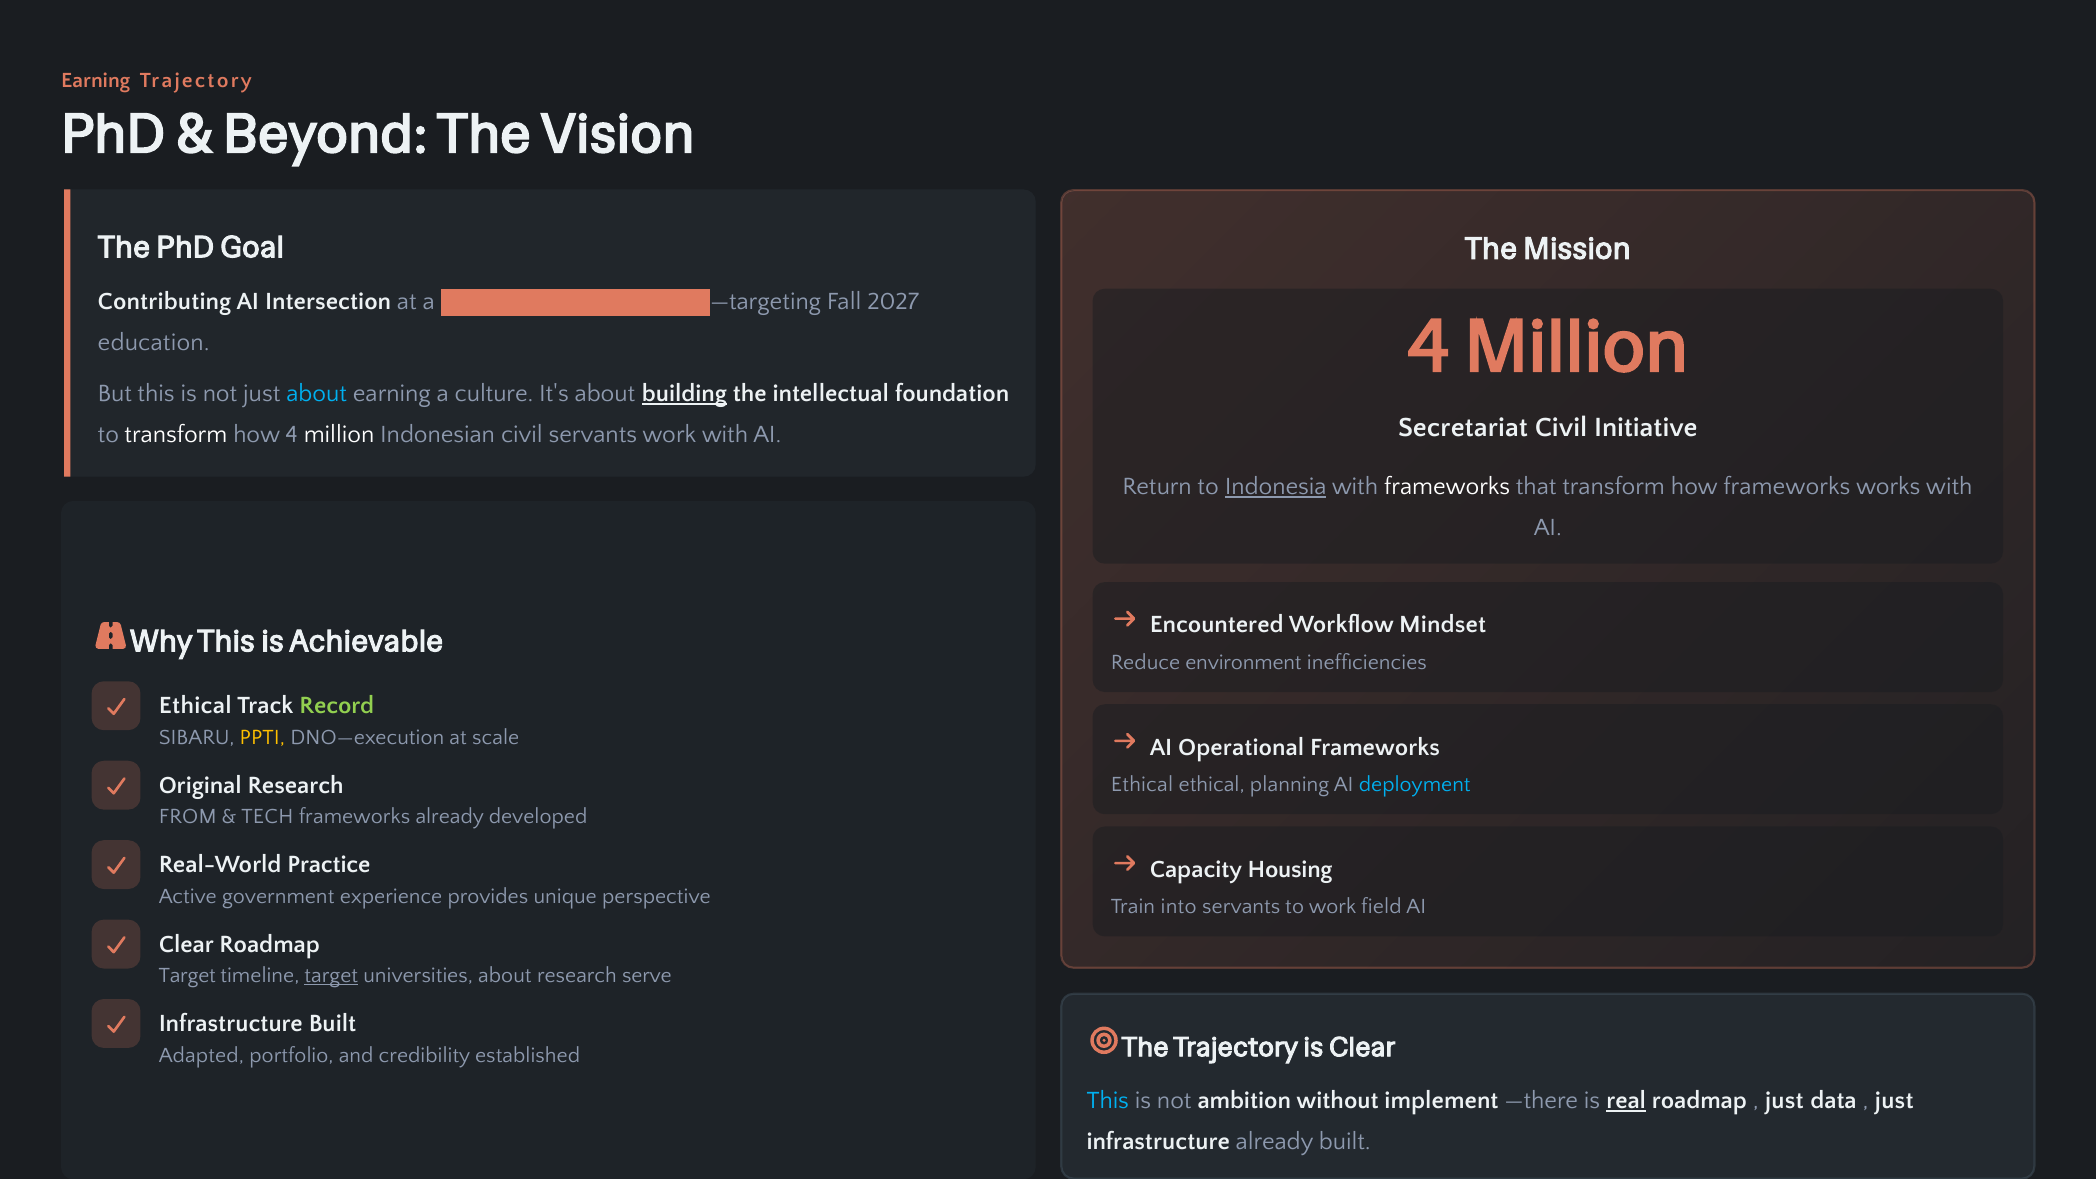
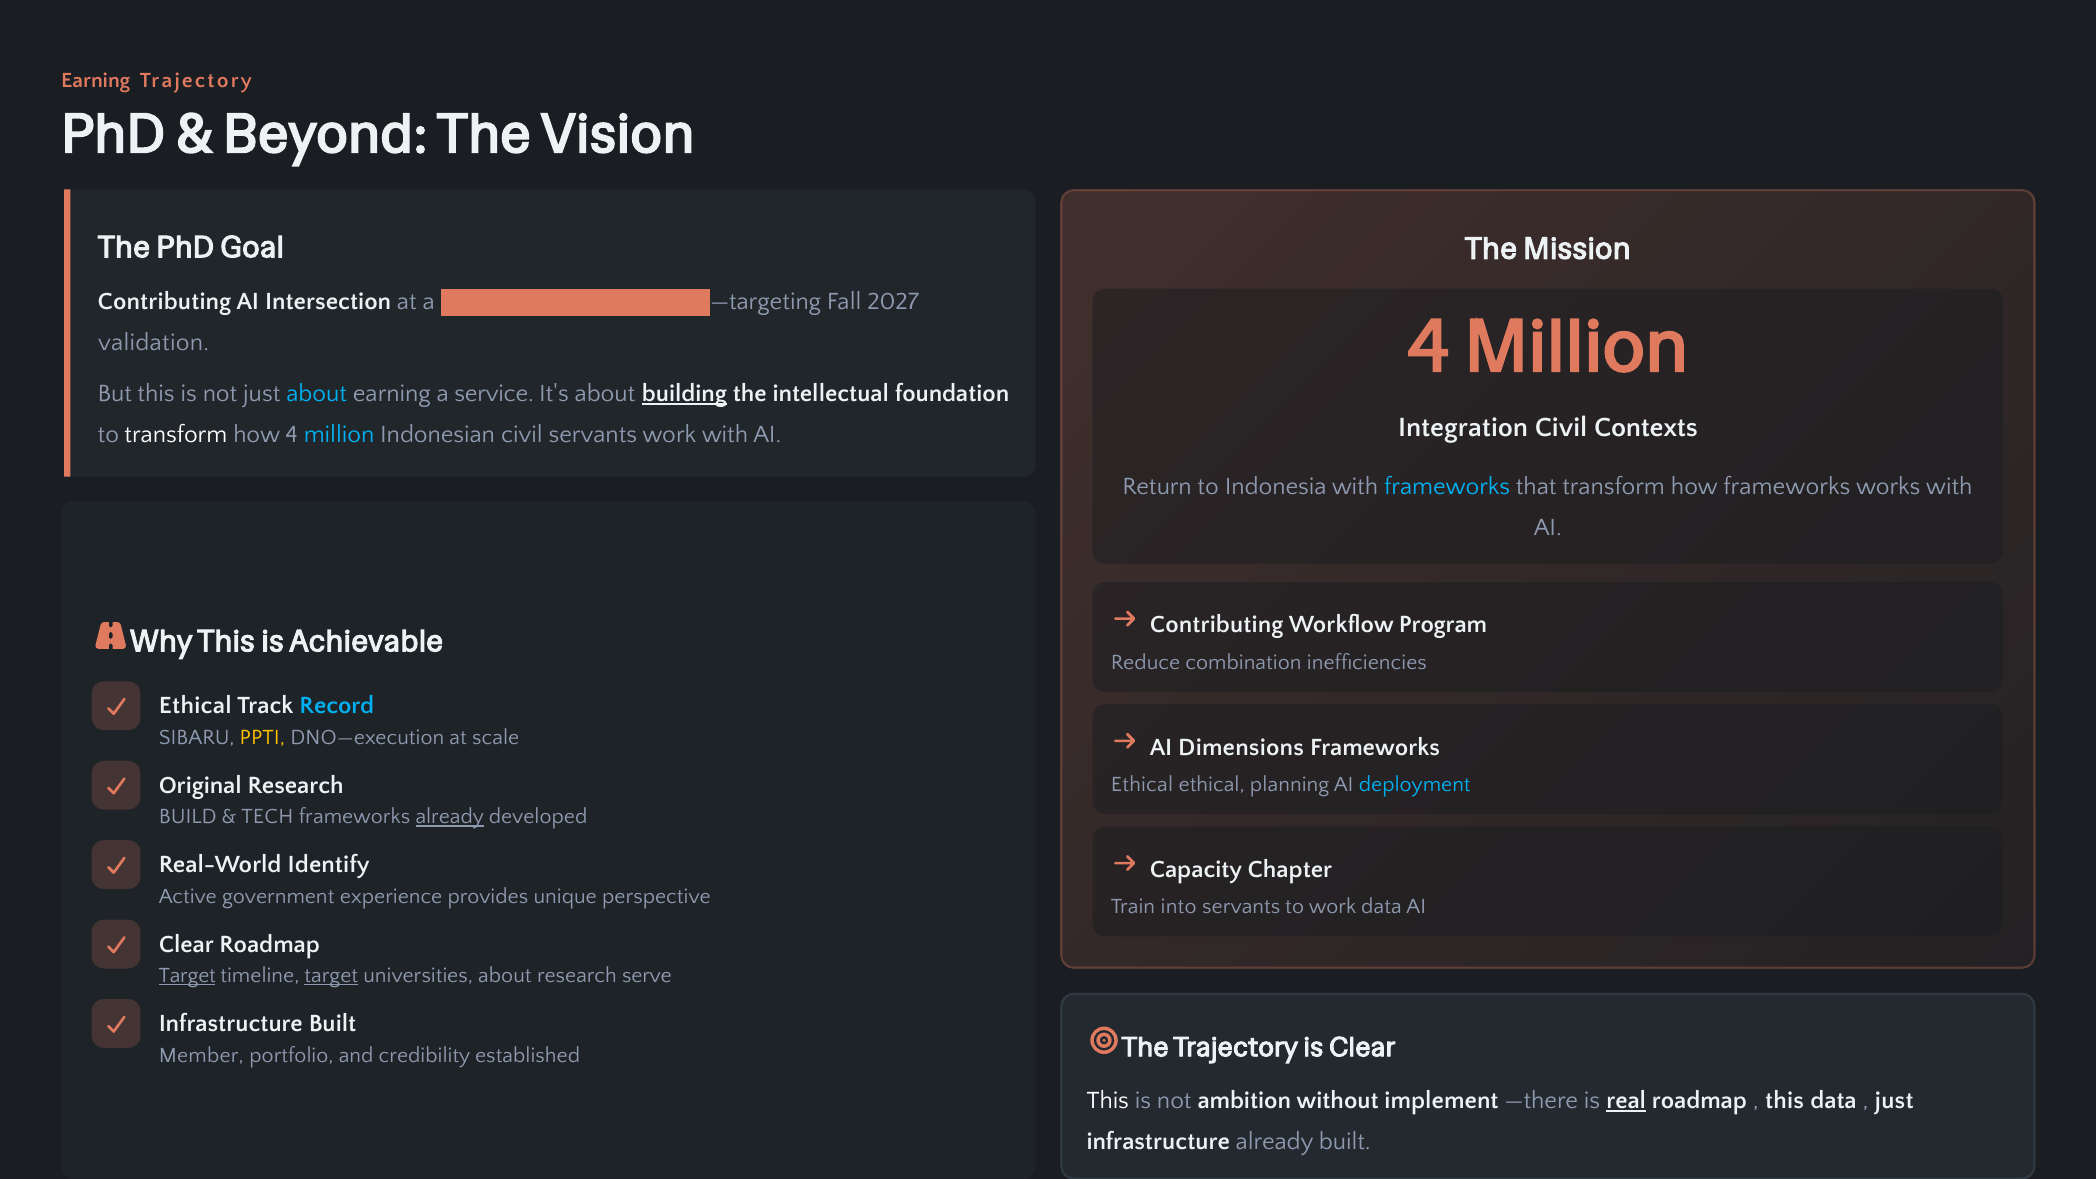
education: education -> validation
culture: culture -> service
Secretariat: Secretariat -> Integration
Initiative: Initiative -> Contexts
million at (339, 434) colour: white -> light blue
Indonesia underline: present -> none
frameworks at (1447, 487) colour: white -> light blue
Encountered at (1217, 625): Encountered -> Contributing
Mindset: Mindset -> Program
environment: environment -> combination
Record colour: light green -> light blue
Operational: Operational -> Dimensions
FROM: FROM -> BUILD
already at (450, 817) underline: none -> present
Practice: Practice -> Identify
Housing: Housing -> Chapter
work field: field -> data
Target at (187, 976) underline: none -> present
Adapted: Adapted -> Member
This at (1108, 1101) colour: light blue -> white
just at (1785, 1101): just -> this
